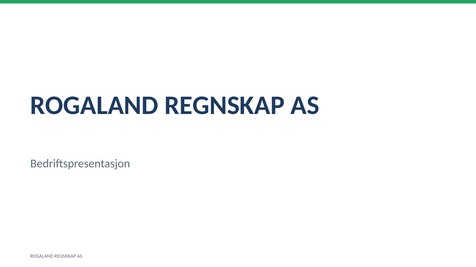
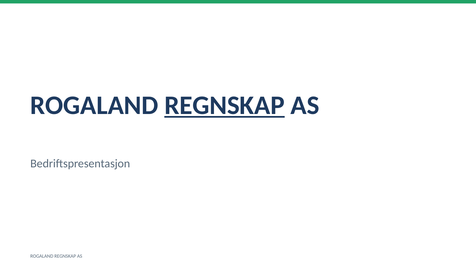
REGNSKAP at (225, 106) underline: none -> present
